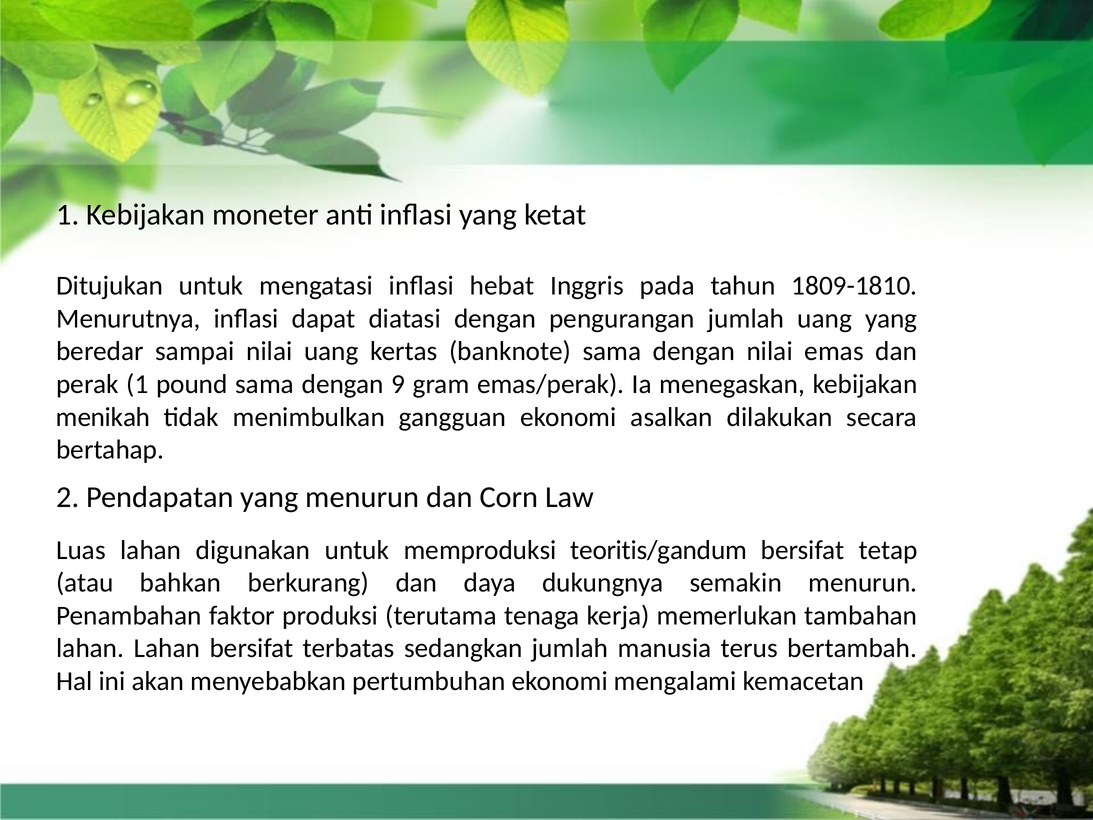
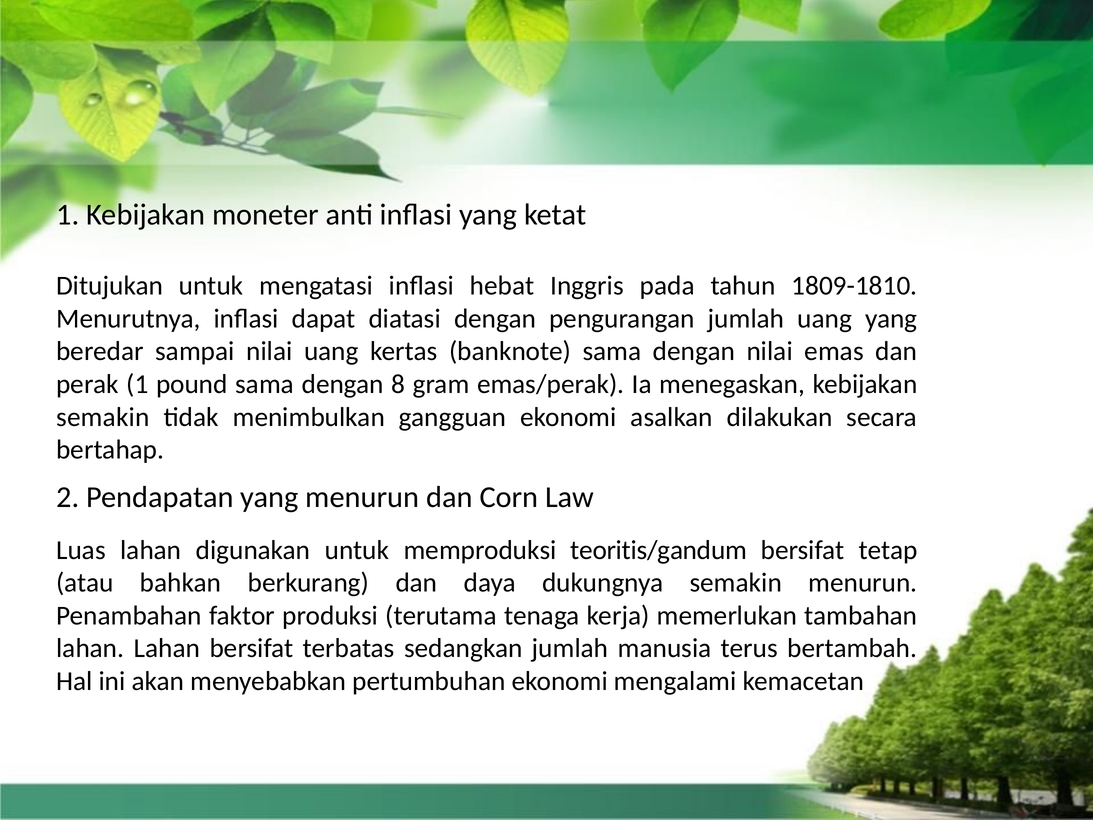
9: 9 -> 8
menikah at (103, 417): menikah -> semakin
